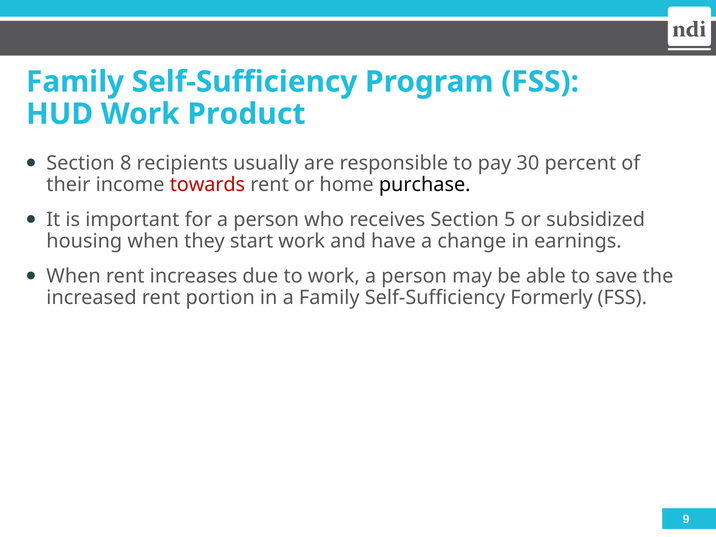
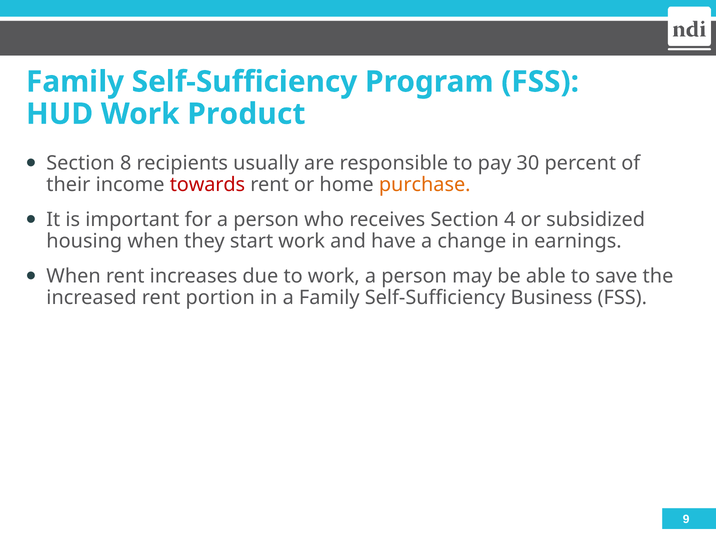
purchase colour: black -> orange
5: 5 -> 4
Formerly: Formerly -> Business
